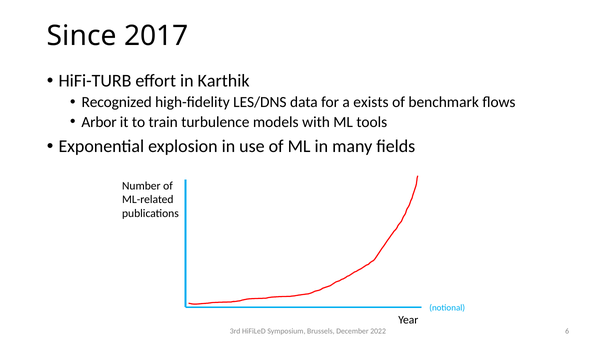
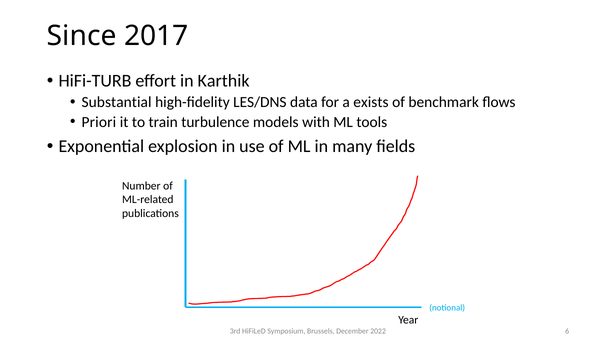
Recognized: Recognized -> Substantial
Arbor: Arbor -> Priori
